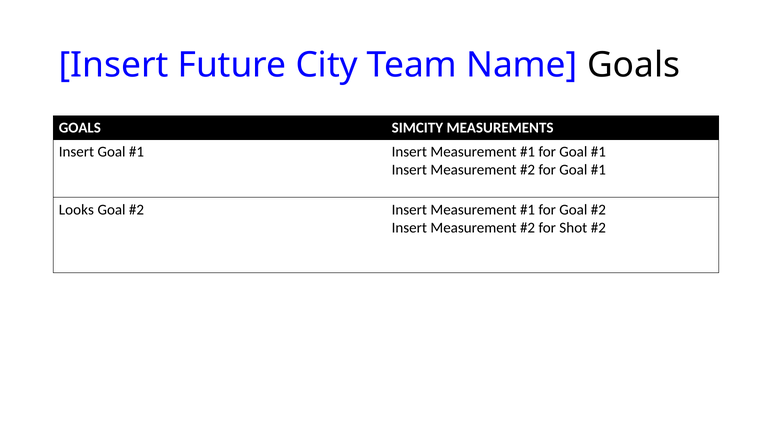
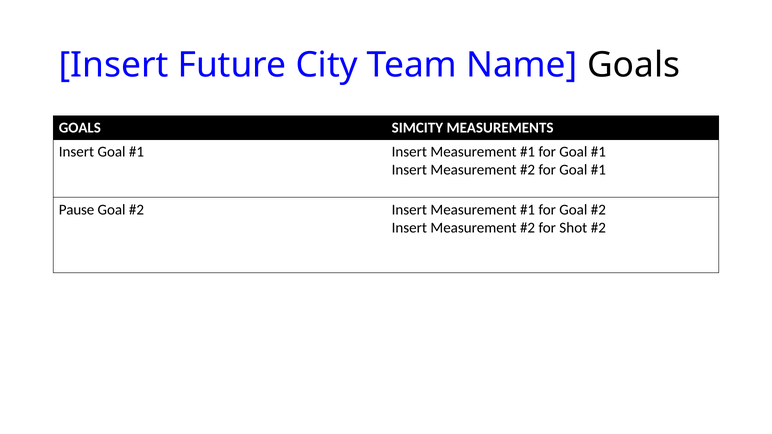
Looks: Looks -> Pause
